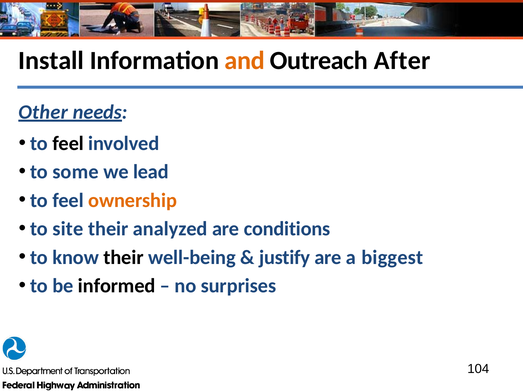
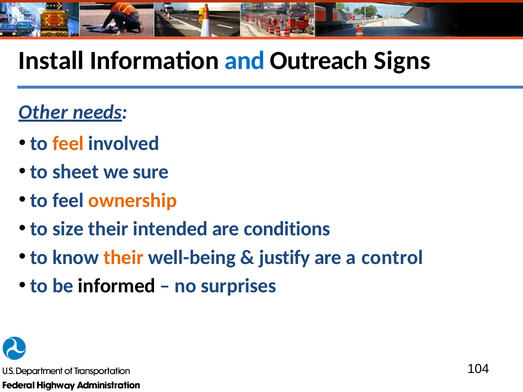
and colour: orange -> blue
After: After -> Signs
feel at (68, 144) colour: black -> orange
some: some -> sheet
lead: lead -> sure
site: site -> size
analyzed: analyzed -> intended
their at (124, 258) colour: black -> orange
biggest: biggest -> control
